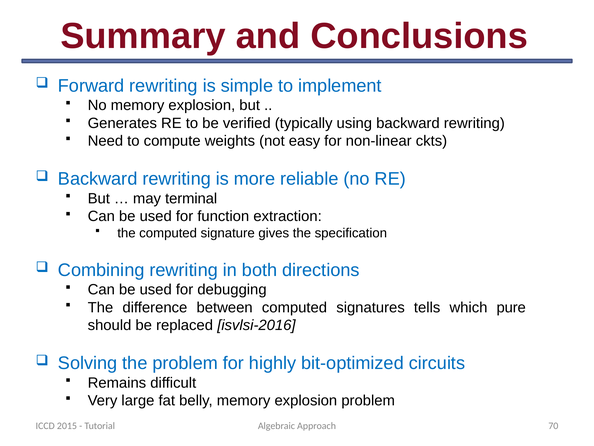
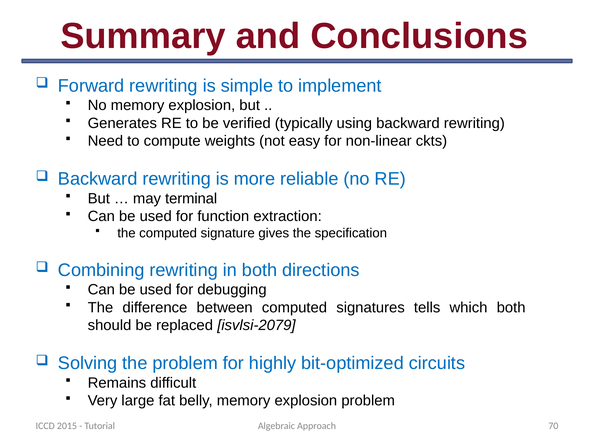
which pure: pure -> both
isvlsi-2016: isvlsi-2016 -> isvlsi-2079
